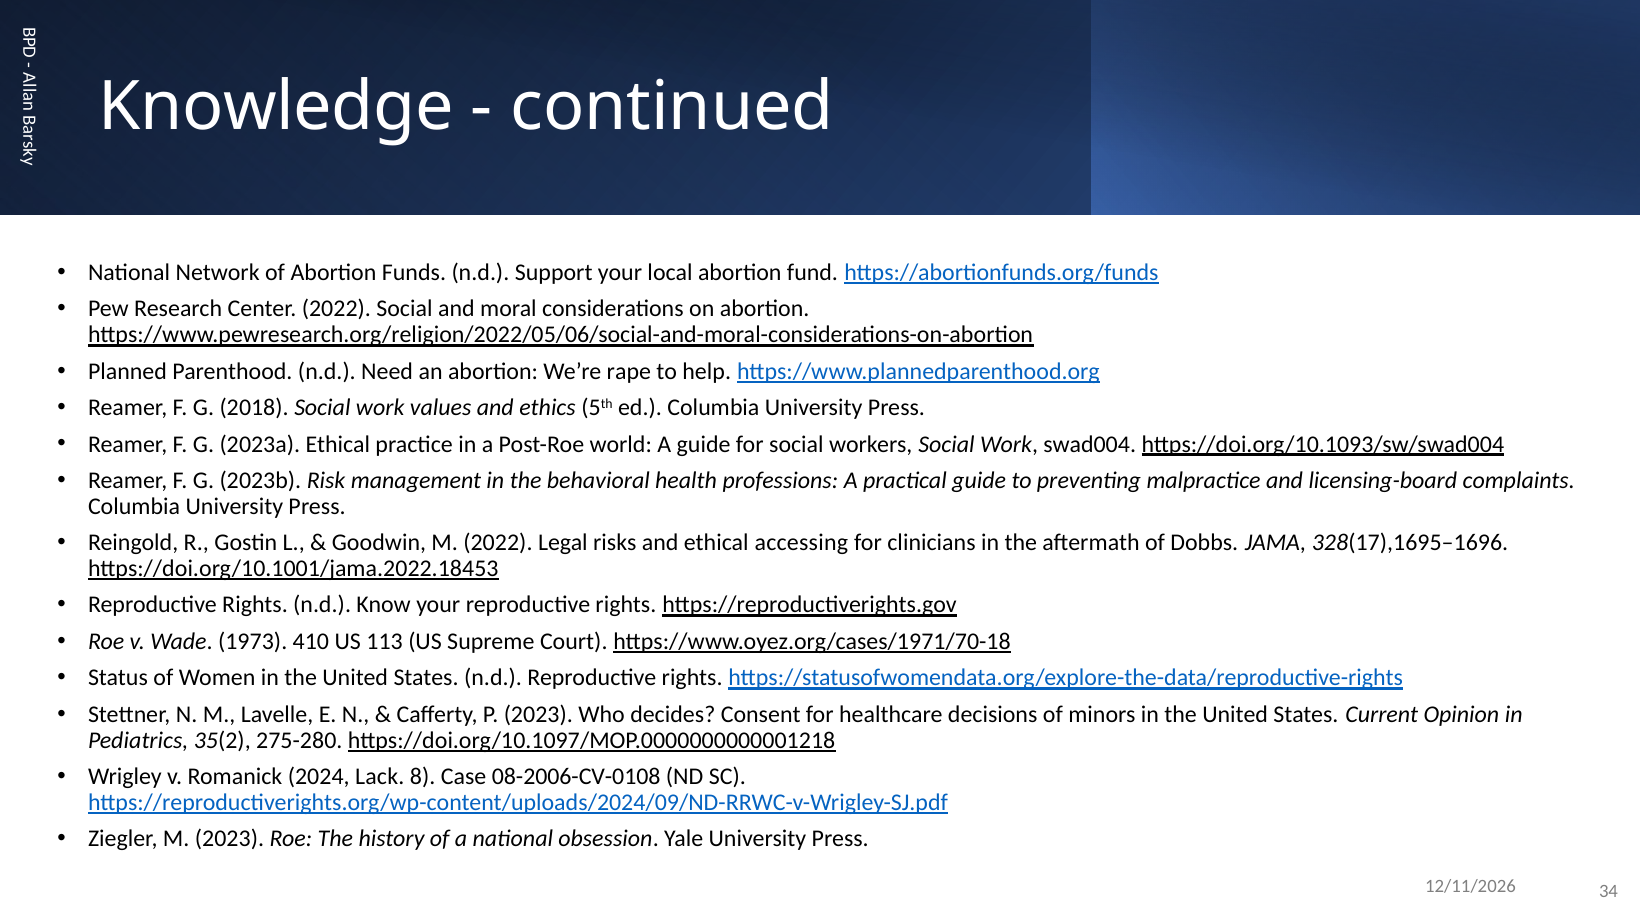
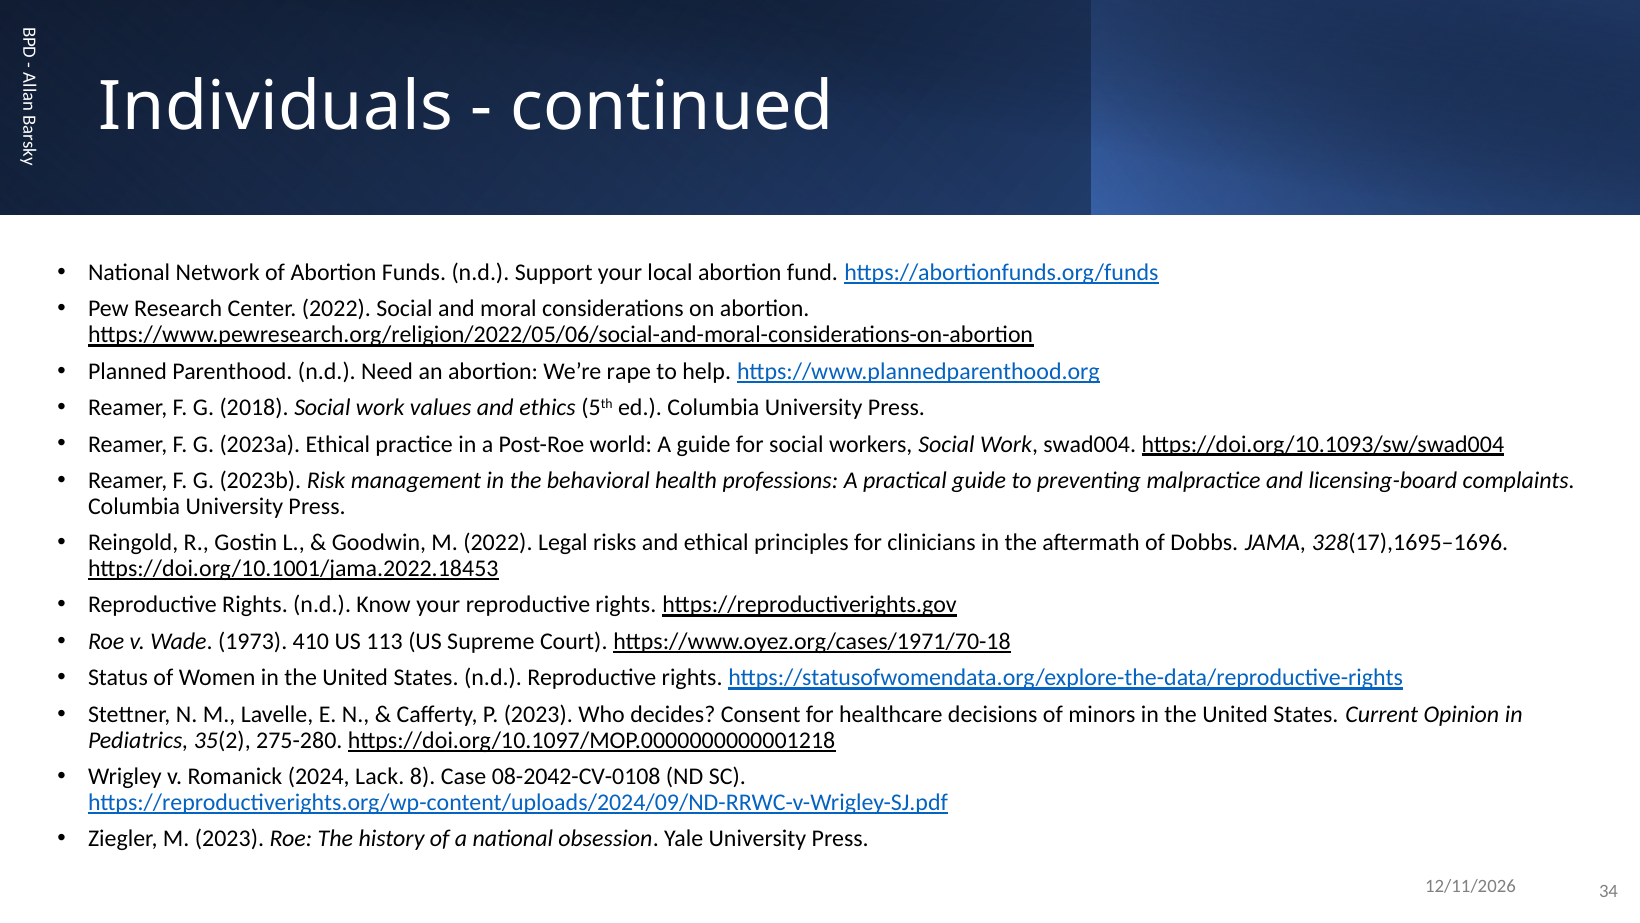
Knowledge: Knowledge -> Individuals
accessing: accessing -> principles
08-2006-CV-0108: 08-2006-CV-0108 -> 08-2042-CV-0108
